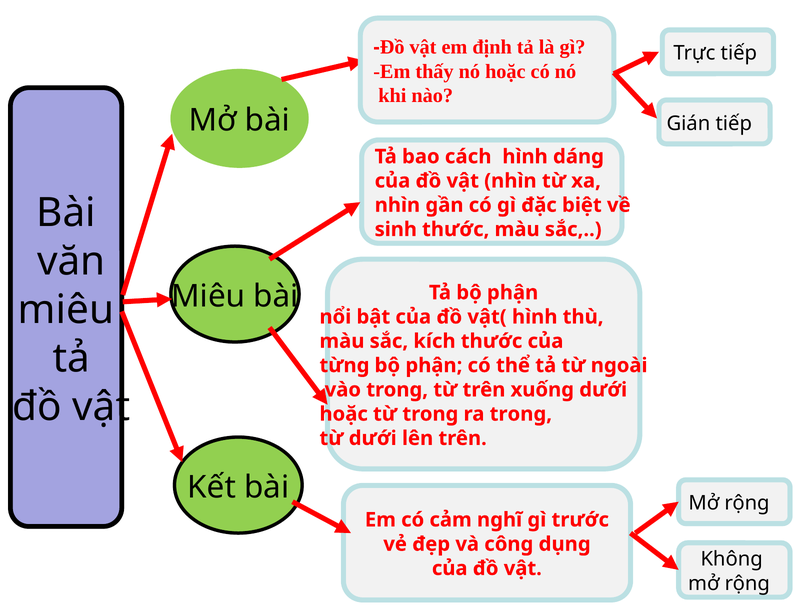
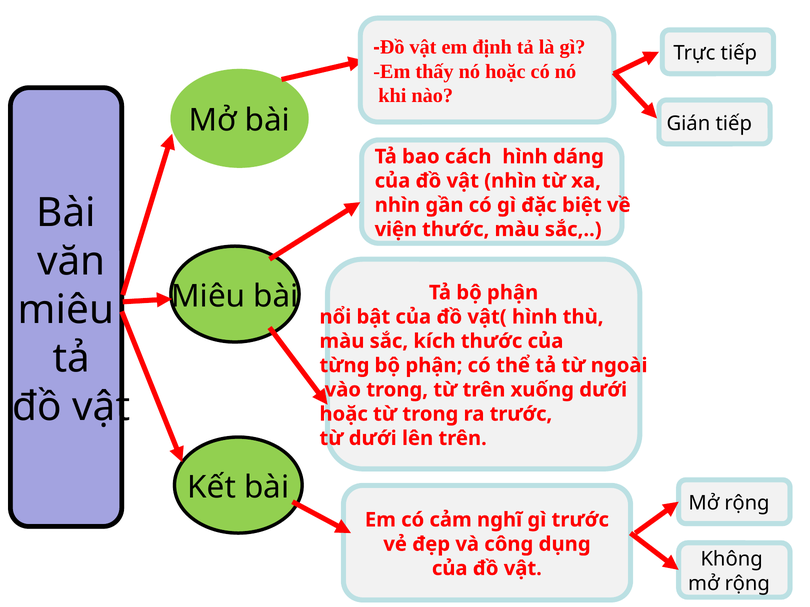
sinh: sinh -> viện
ra trong: trong -> trước
